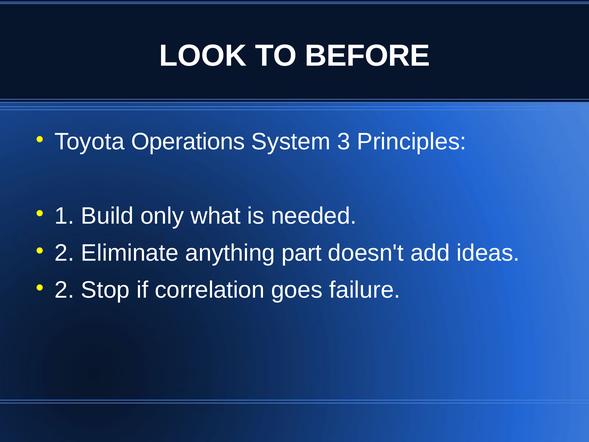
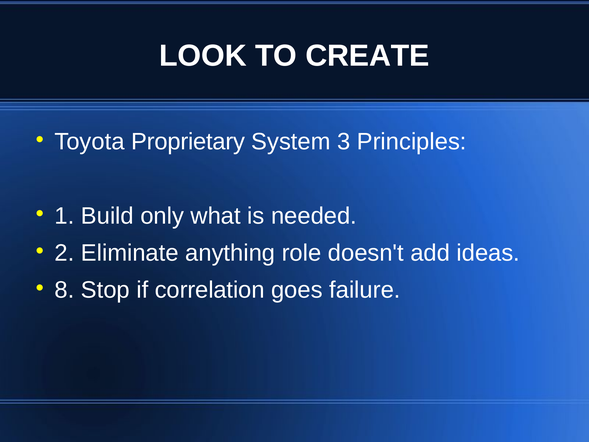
BEFORE: BEFORE -> CREATE
Operations: Operations -> Proprietary
part: part -> role
2 at (65, 290): 2 -> 8
